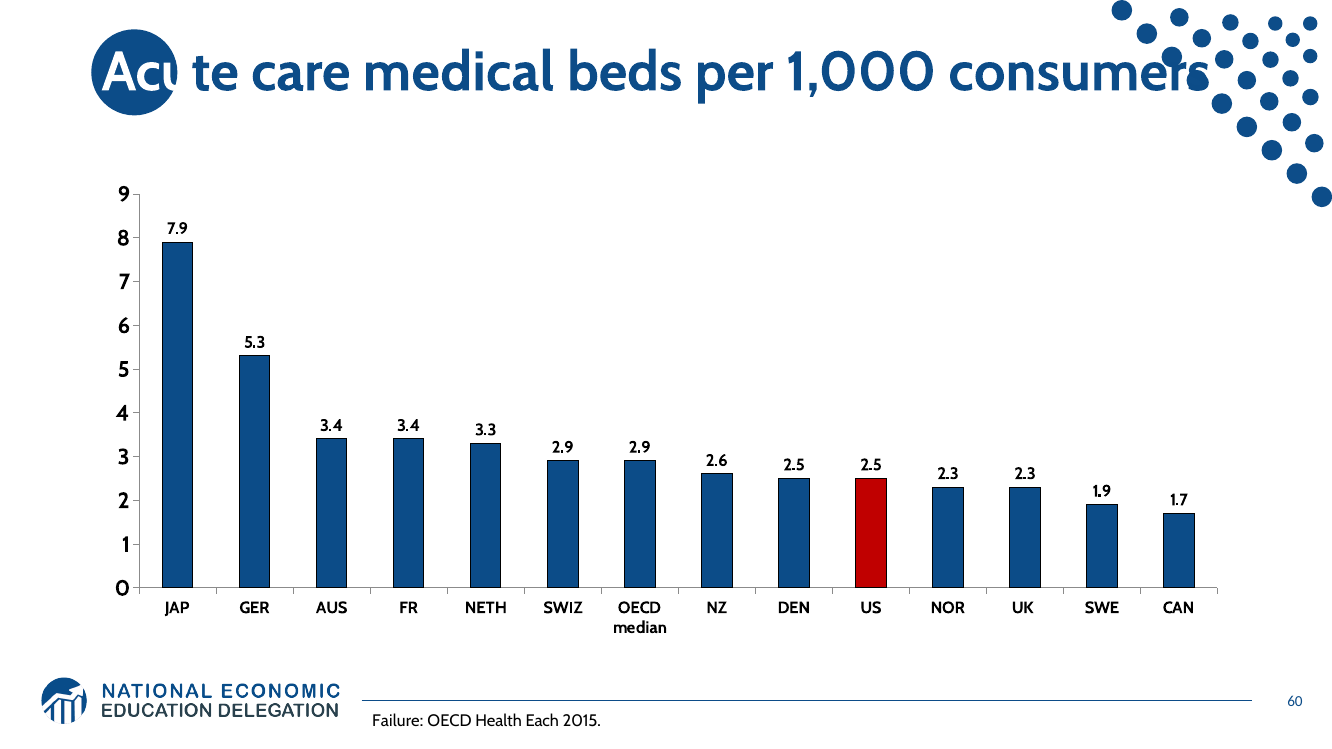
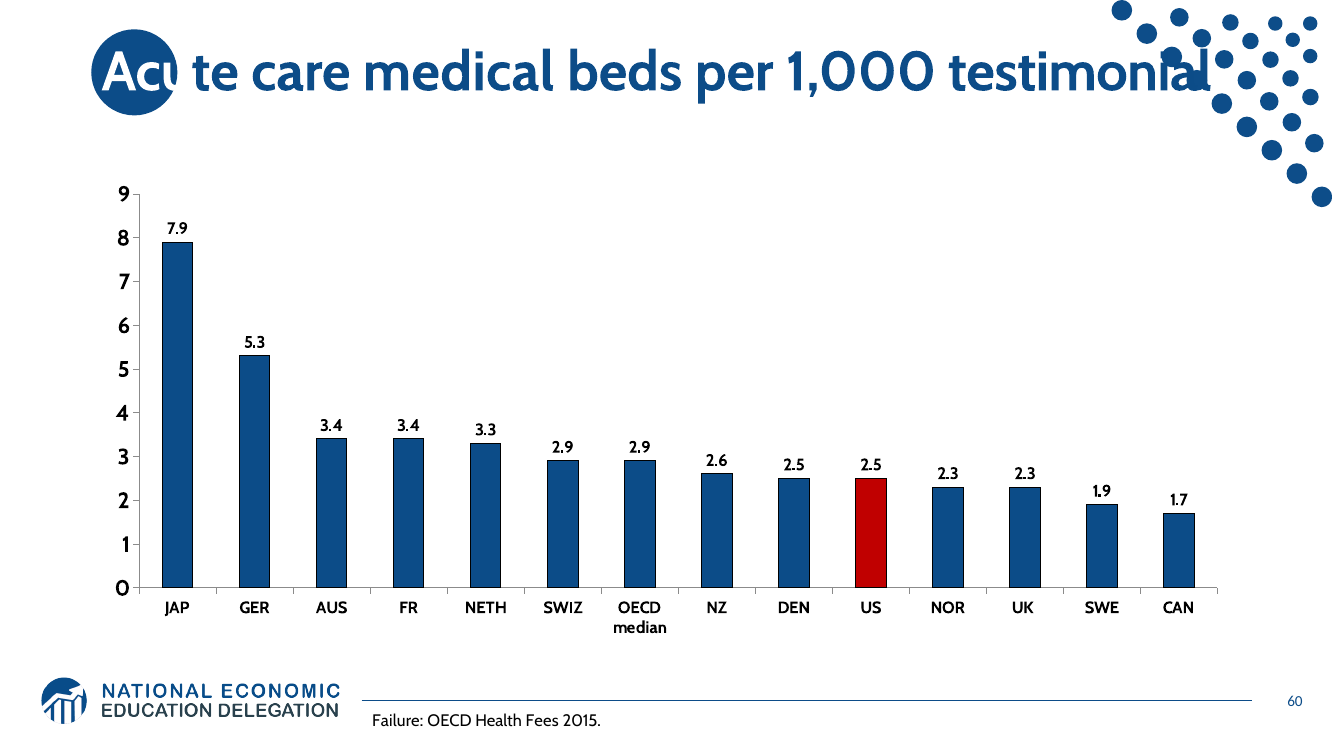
consumers: consumers -> testimonial
Each: Each -> Fees
